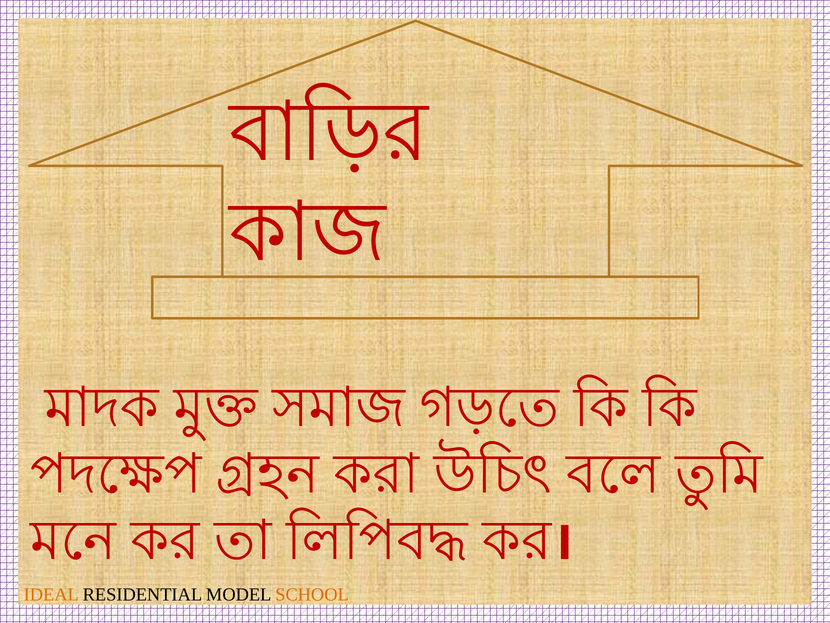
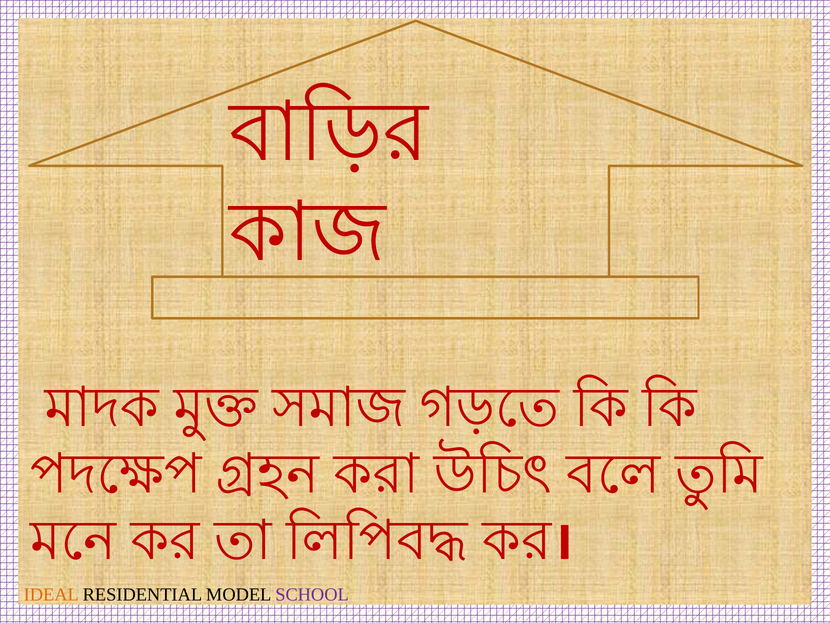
SCHOOL colour: orange -> purple
